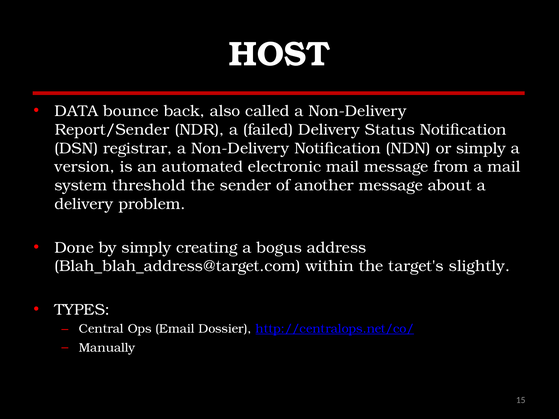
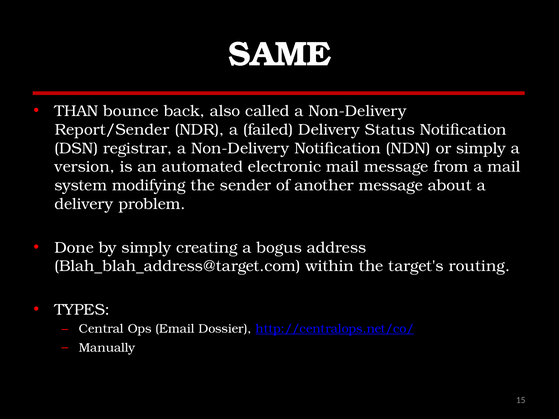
HOST: HOST -> SAME
DATA: DATA -> THAN
threshold: threshold -> modifying
slightly: slightly -> routing
